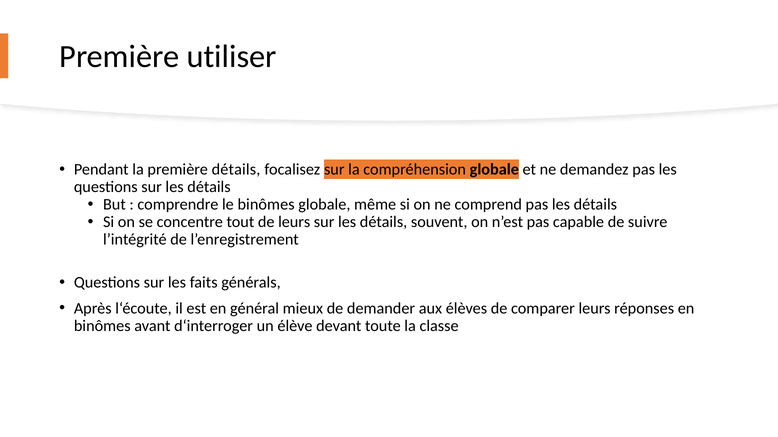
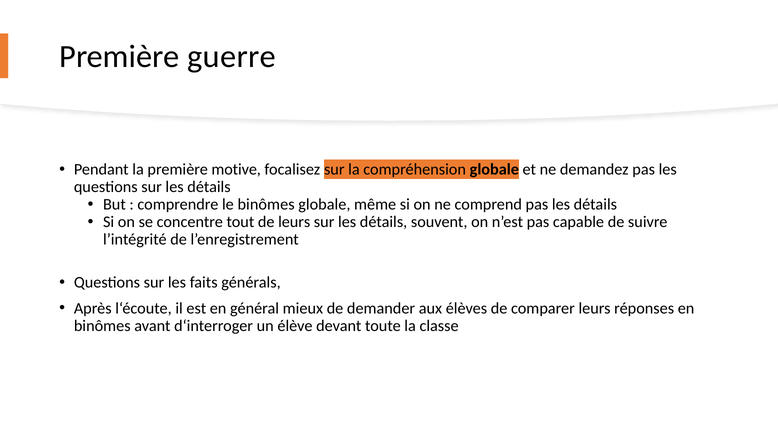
utiliser: utiliser -> guerre
première détails: détails -> motive
